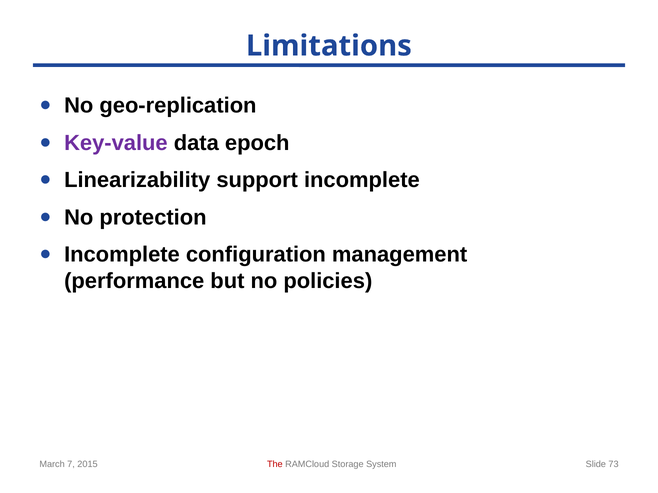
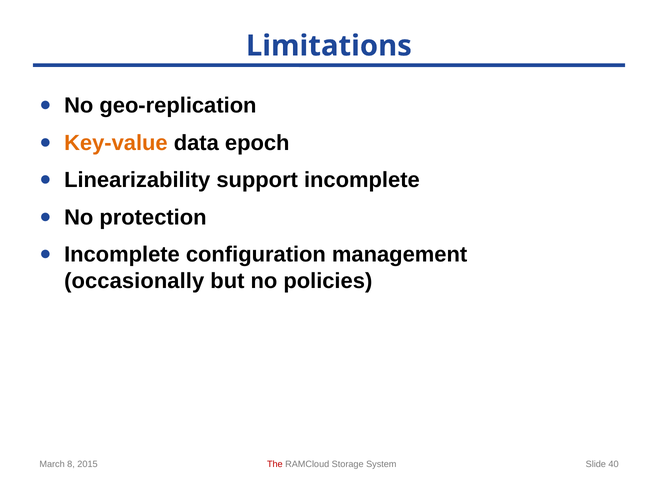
Key-value colour: purple -> orange
performance: performance -> occasionally
7: 7 -> 8
73: 73 -> 40
